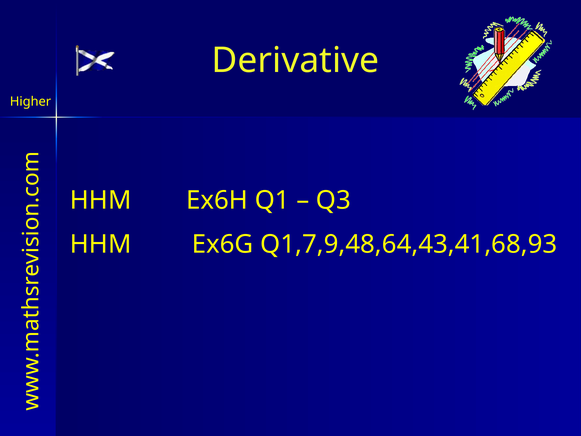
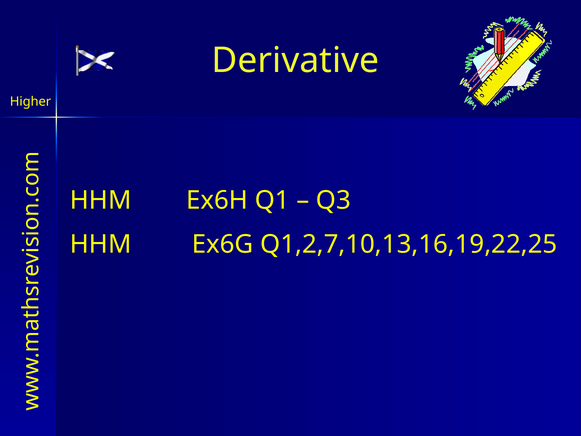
Q1,7,9,48,64,43,41,68,93: Q1,7,9,48,64,43,41,68,93 -> Q1,2,7,10,13,16,19,22,25
